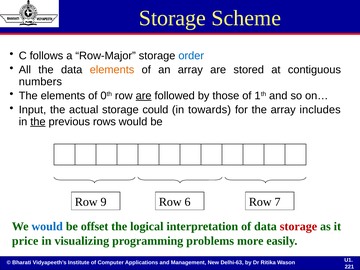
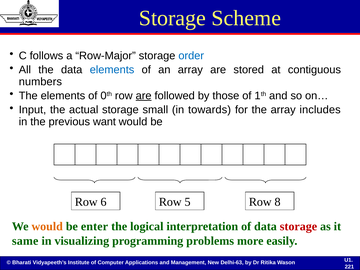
elements at (112, 70) colour: orange -> blue
could: could -> small
the at (38, 122) underline: present -> none
rows: rows -> want
9: 9 -> 6
6: 6 -> 5
7: 7 -> 8
would at (47, 226) colour: blue -> orange
offset: offset -> enter
price: price -> same
